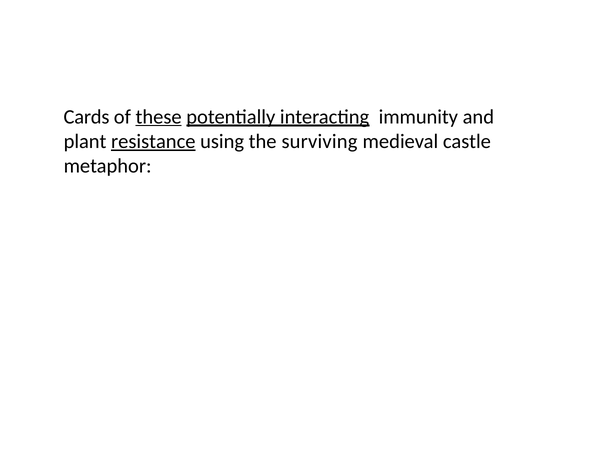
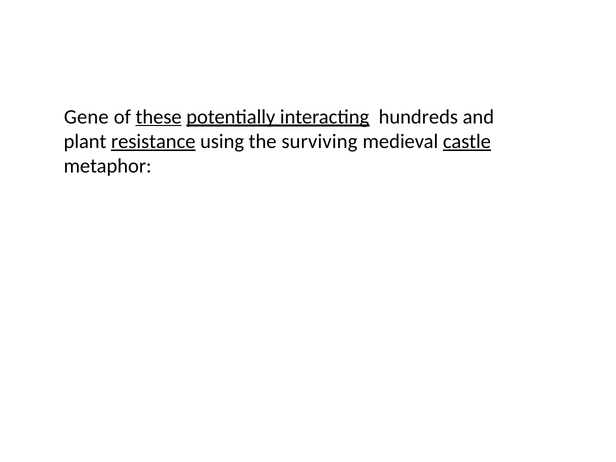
Cards: Cards -> Gene
immunity: immunity -> hundreds
castle underline: none -> present
